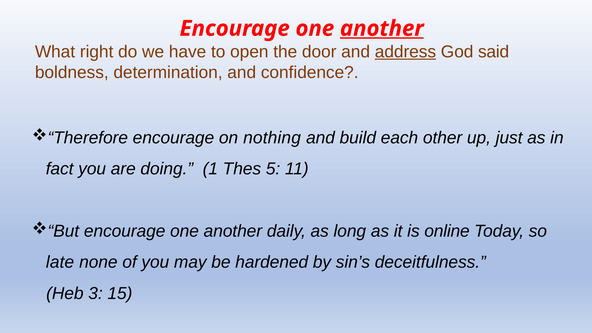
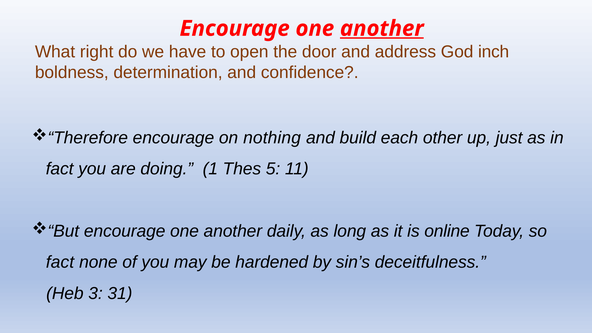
address underline: present -> none
said: said -> inch
late at (60, 262): late -> fact
15: 15 -> 31
